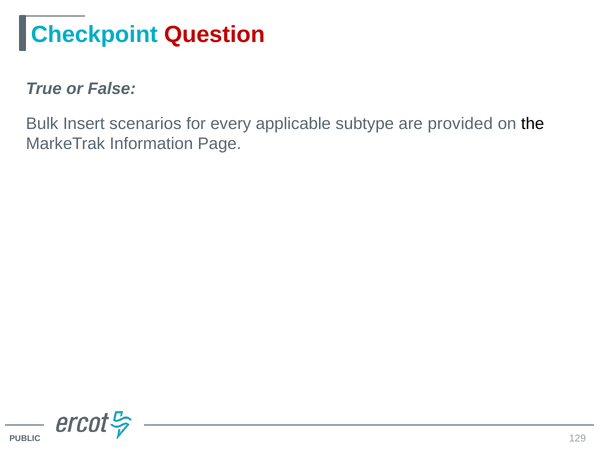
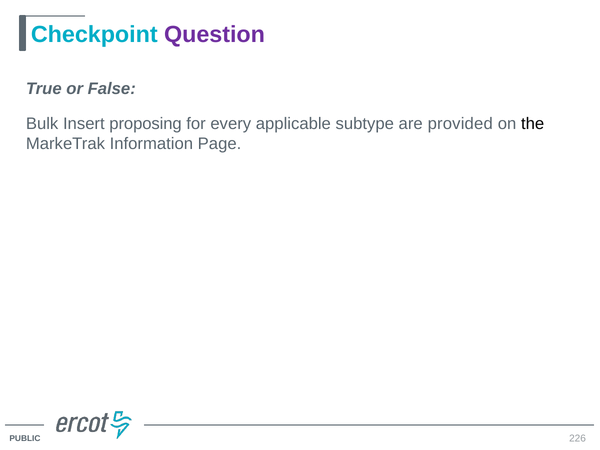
Question colour: red -> purple
scenarios: scenarios -> proposing
129: 129 -> 226
